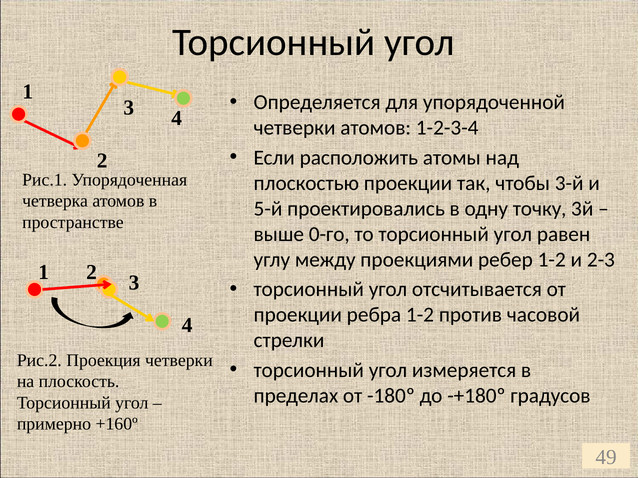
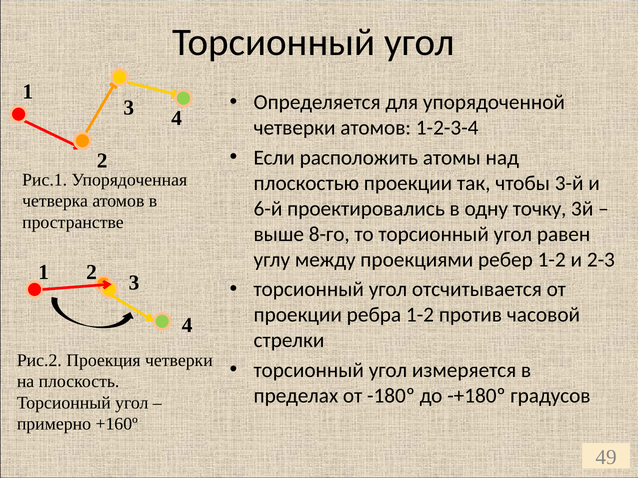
5-й: 5-й -> 6-й
0-го: 0-го -> 8-го
